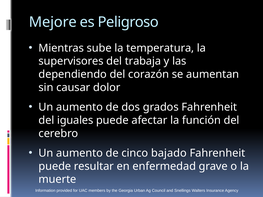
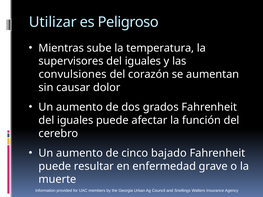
Mejore: Mejore -> Utilizar
trabaja at (143, 61): trabaja -> iguales
dependiendo: dependiendo -> convulsiones
